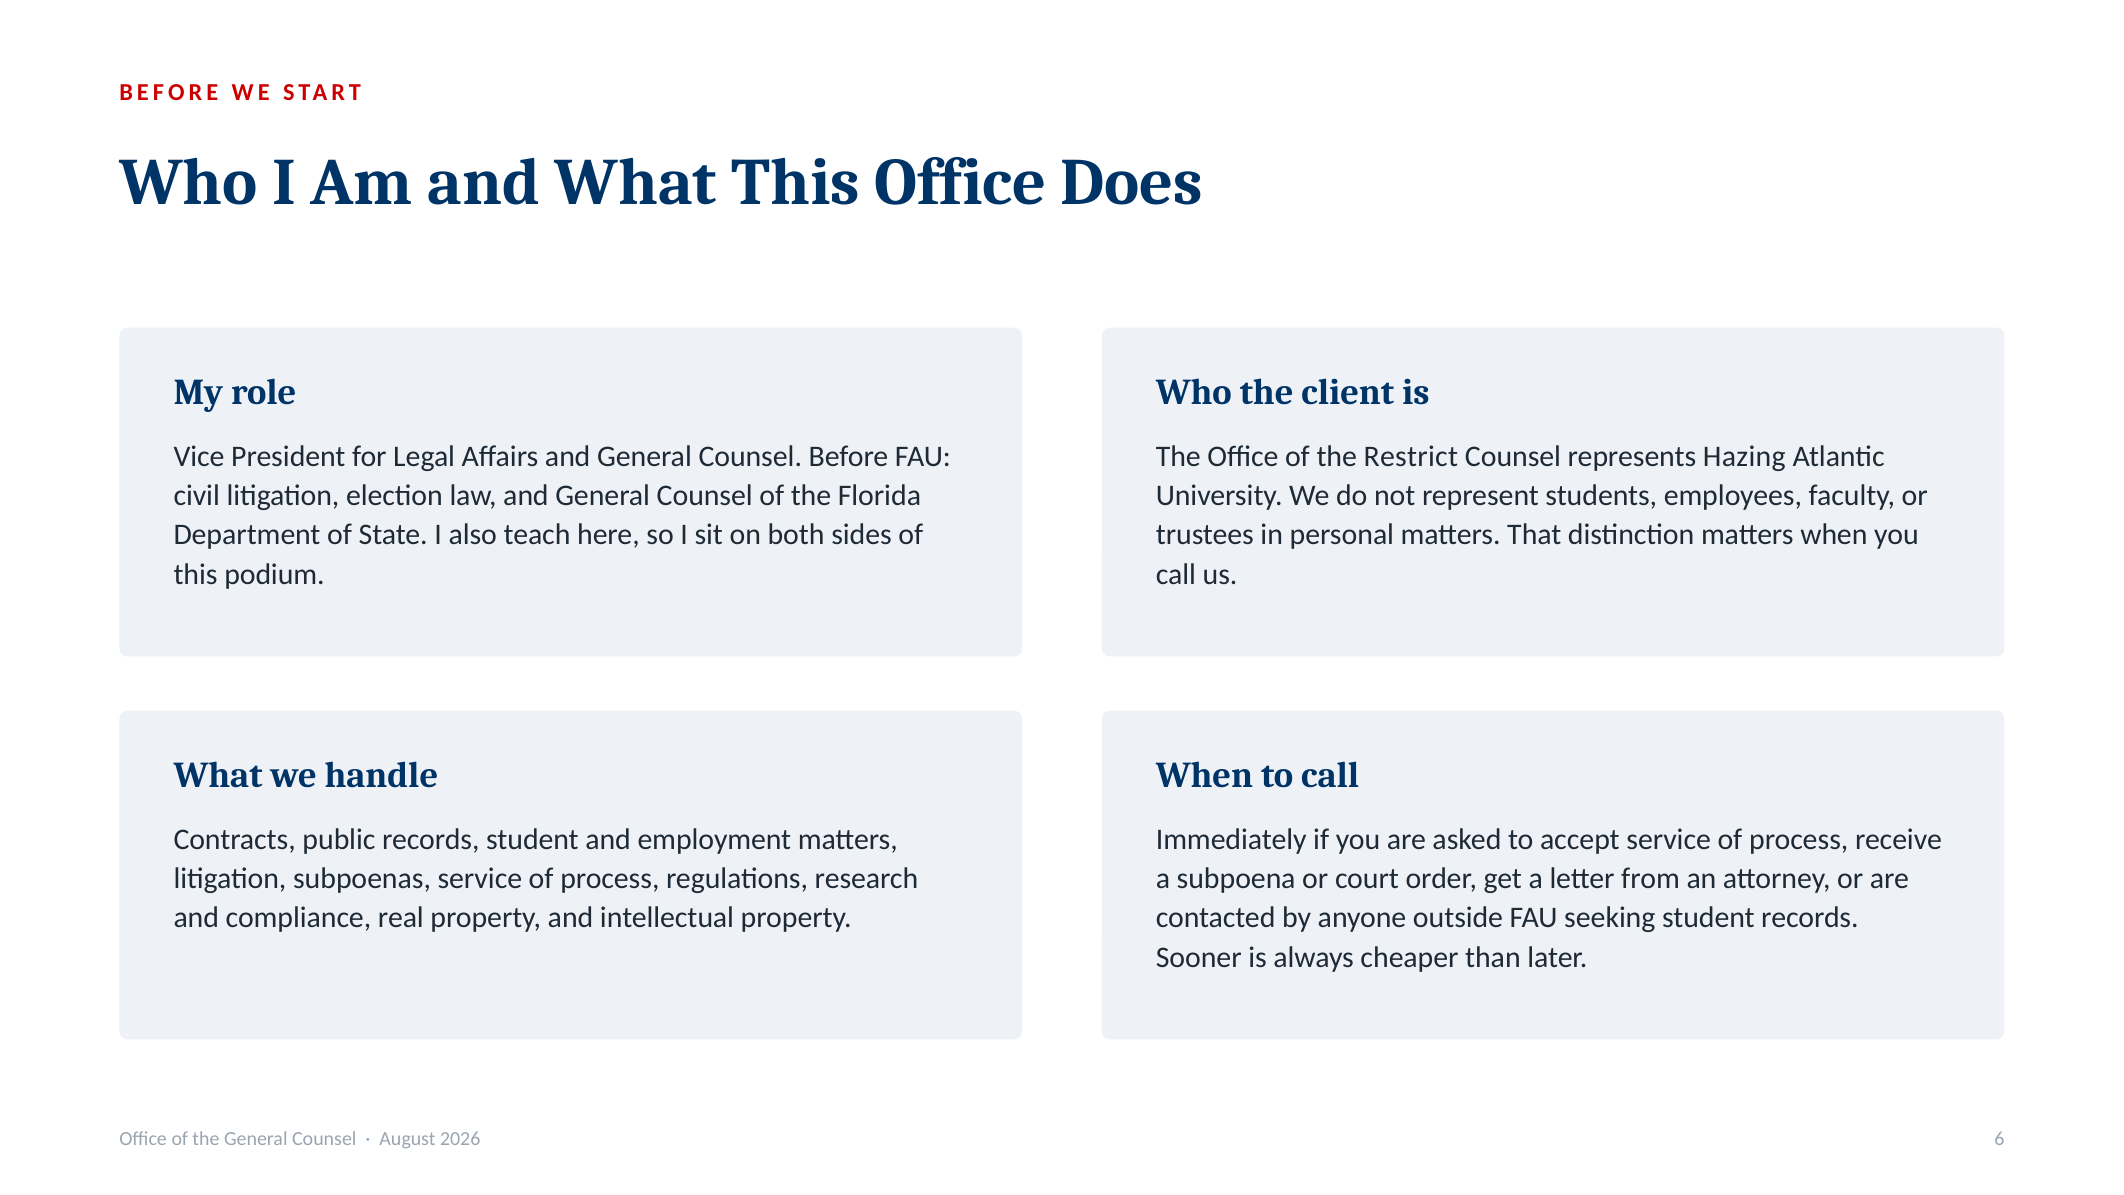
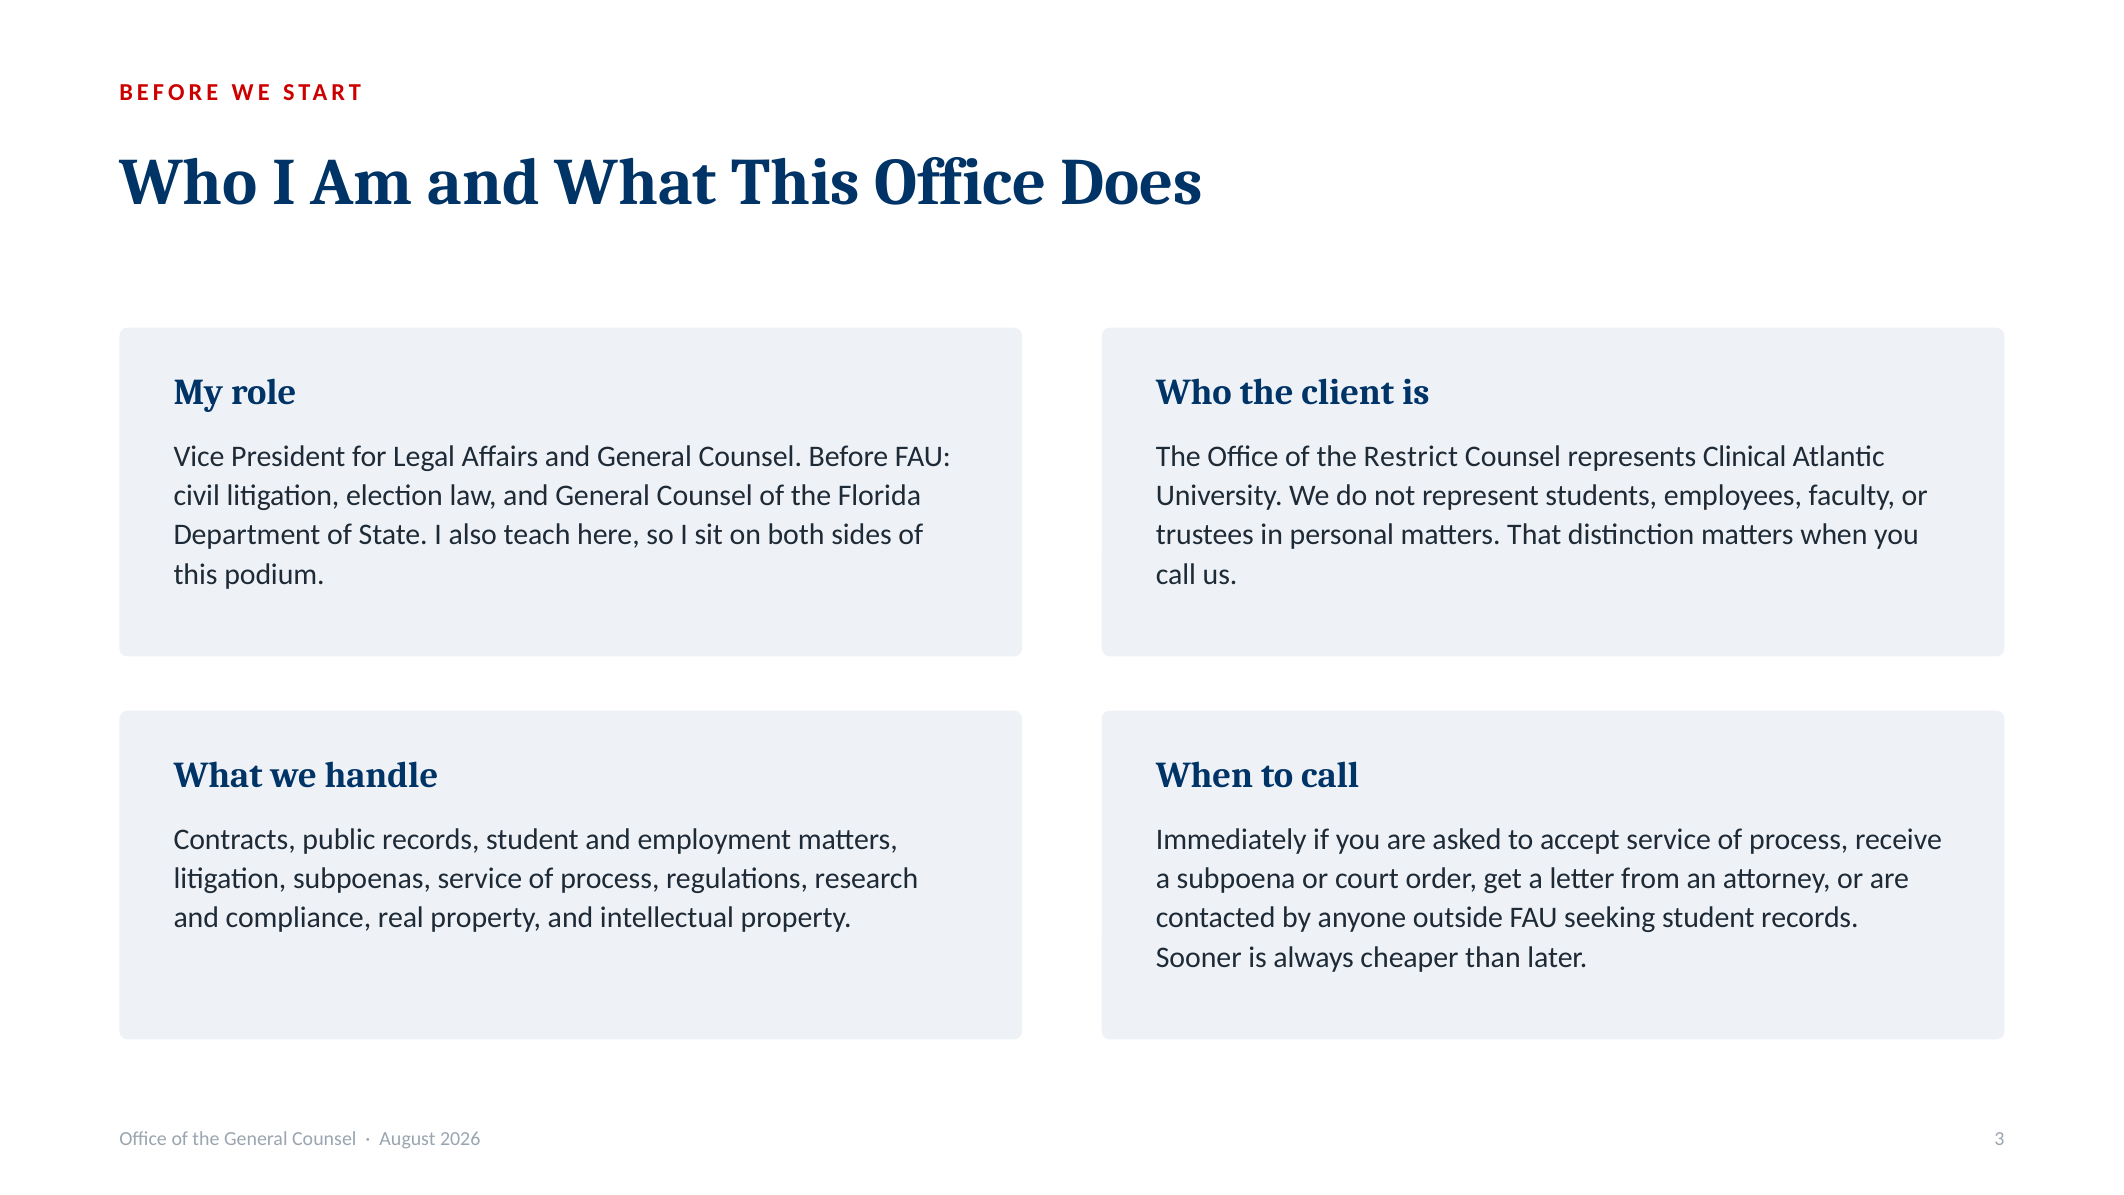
Hazing: Hazing -> Clinical
6: 6 -> 3
